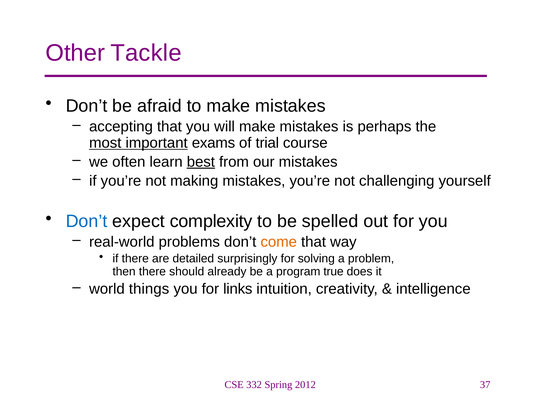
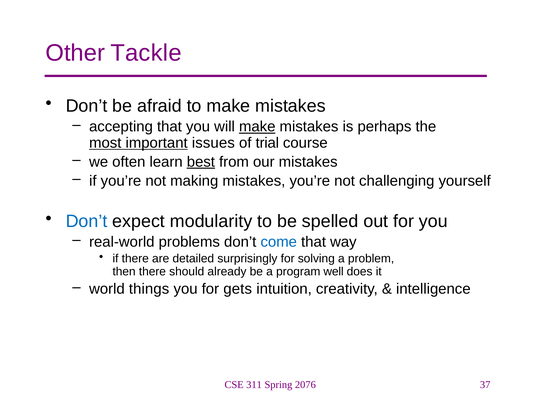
make at (257, 127) underline: none -> present
exams: exams -> issues
complexity: complexity -> modularity
come colour: orange -> blue
true: true -> well
links: links -> gets
332: 332 -> 311
2012: 2012 -> 2076
